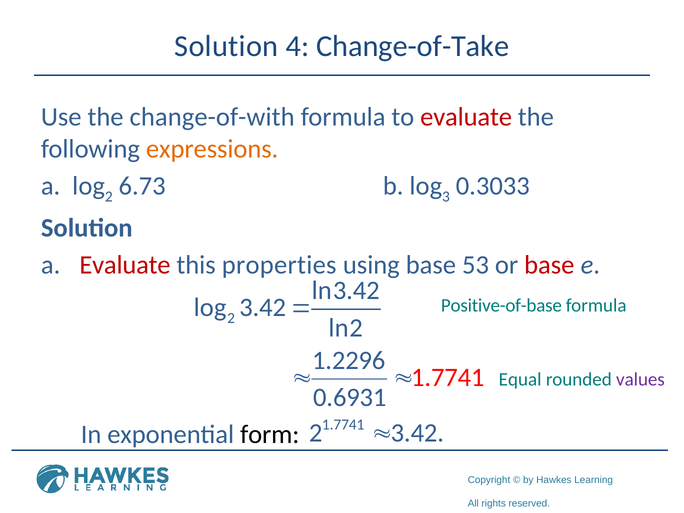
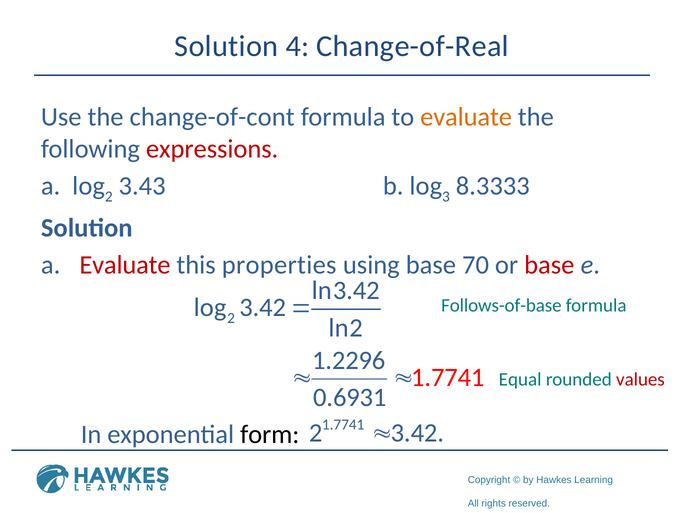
Change-of-Take: Change-of-Take -> Change-of-Real
change-of-with: change-of-with -> change-of-cont
evaluate at (466, 117) colour: red -> orange
expressions colour: orange -> red
6.73: 6.73 -> 3.43
0.3033: 0.3033 -> 8.3333
53: 53 -> 70
Positive-of-base: Positive-of-base -> Follows-of-base
values colour: purple -> red
